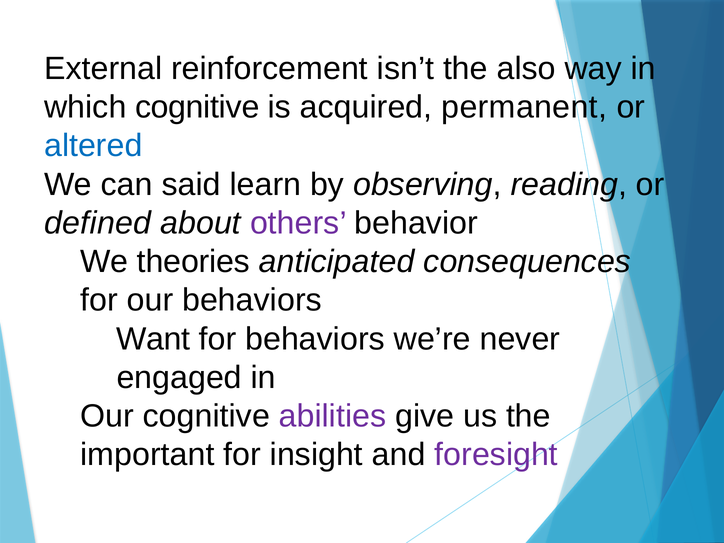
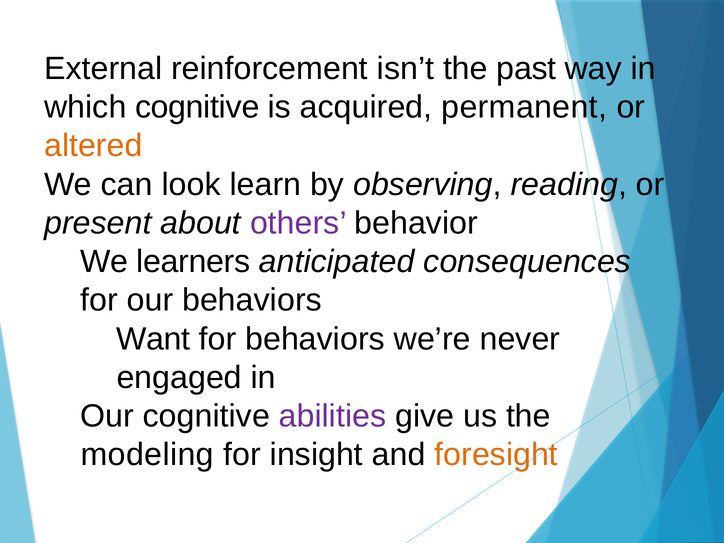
also: also -> past
altered colour: blue -> orange
said: said -> look
defined: defined -> present
theories: theories -> learners
important: important -> modeling
foresight colour: purple -> orange
